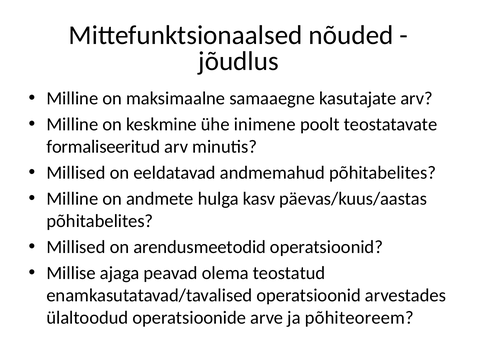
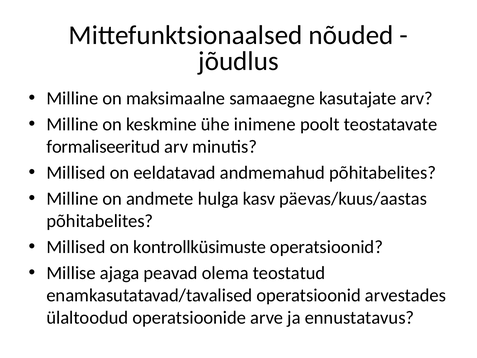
arendusmeetodid: arendusmeetodid -> kontrollküsimuste
põhiteoreem: põhiteoreem -> ennustatavus
